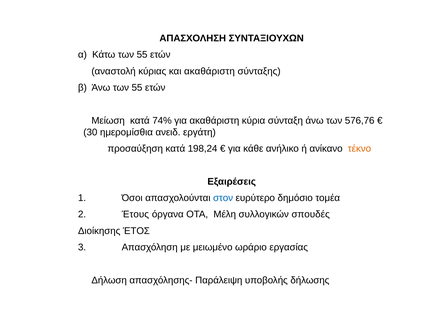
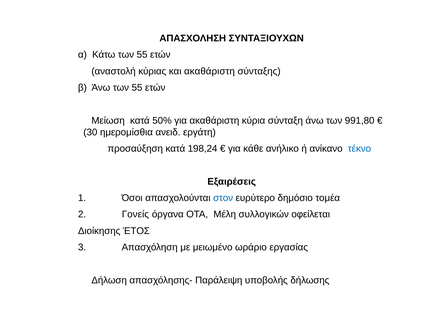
74%: 74% -> 50%
576,76: 576,76 -> 991,80
τέκνο colour: orange -> blue
Έτους: Έτους -> Γονείς
σπουδές: σπουδές -> οφείλεται
